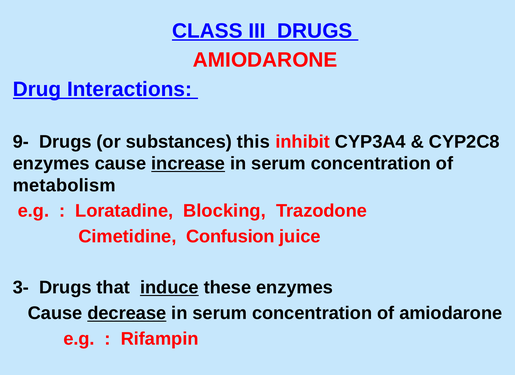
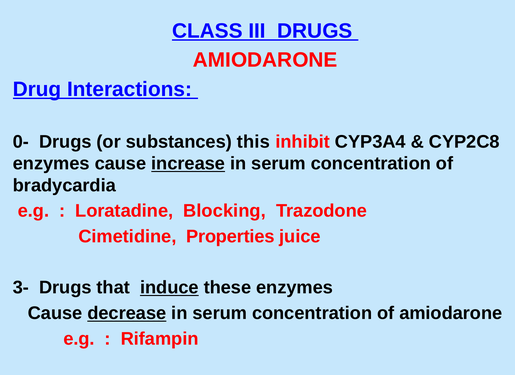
9-: 9- -> 0-
metabolism: metabolism -> bradycardia
Confusion: Confusion -> Properties
